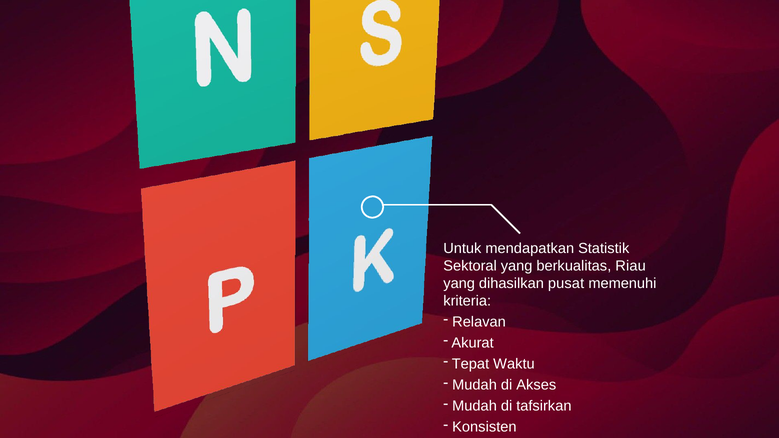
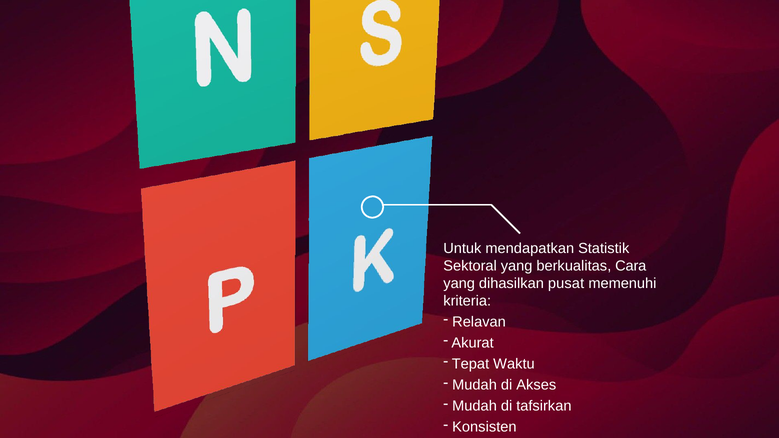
Riau: Riau -> Cara
